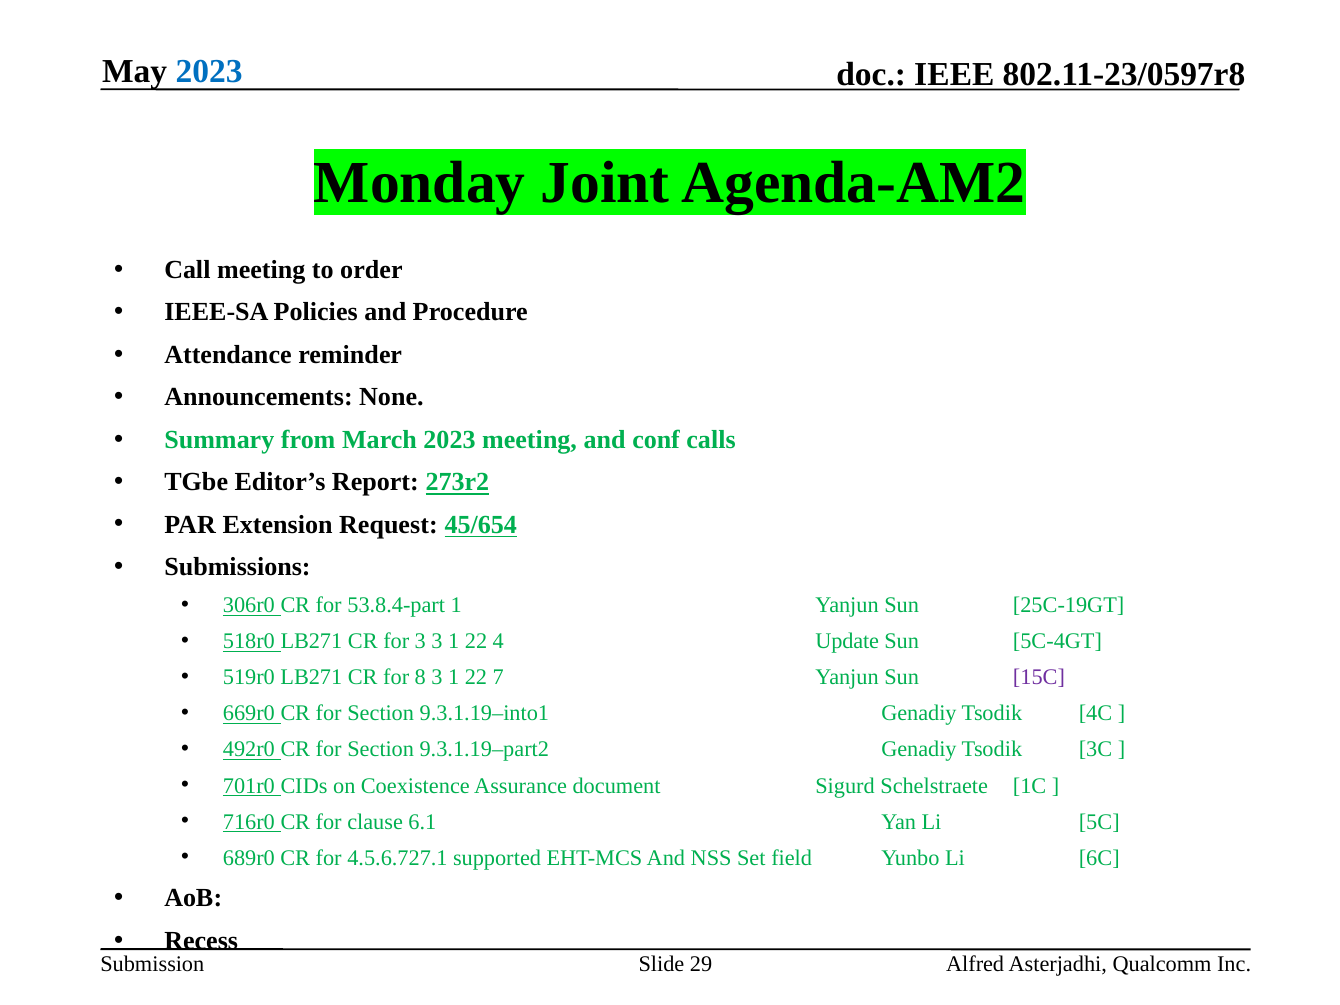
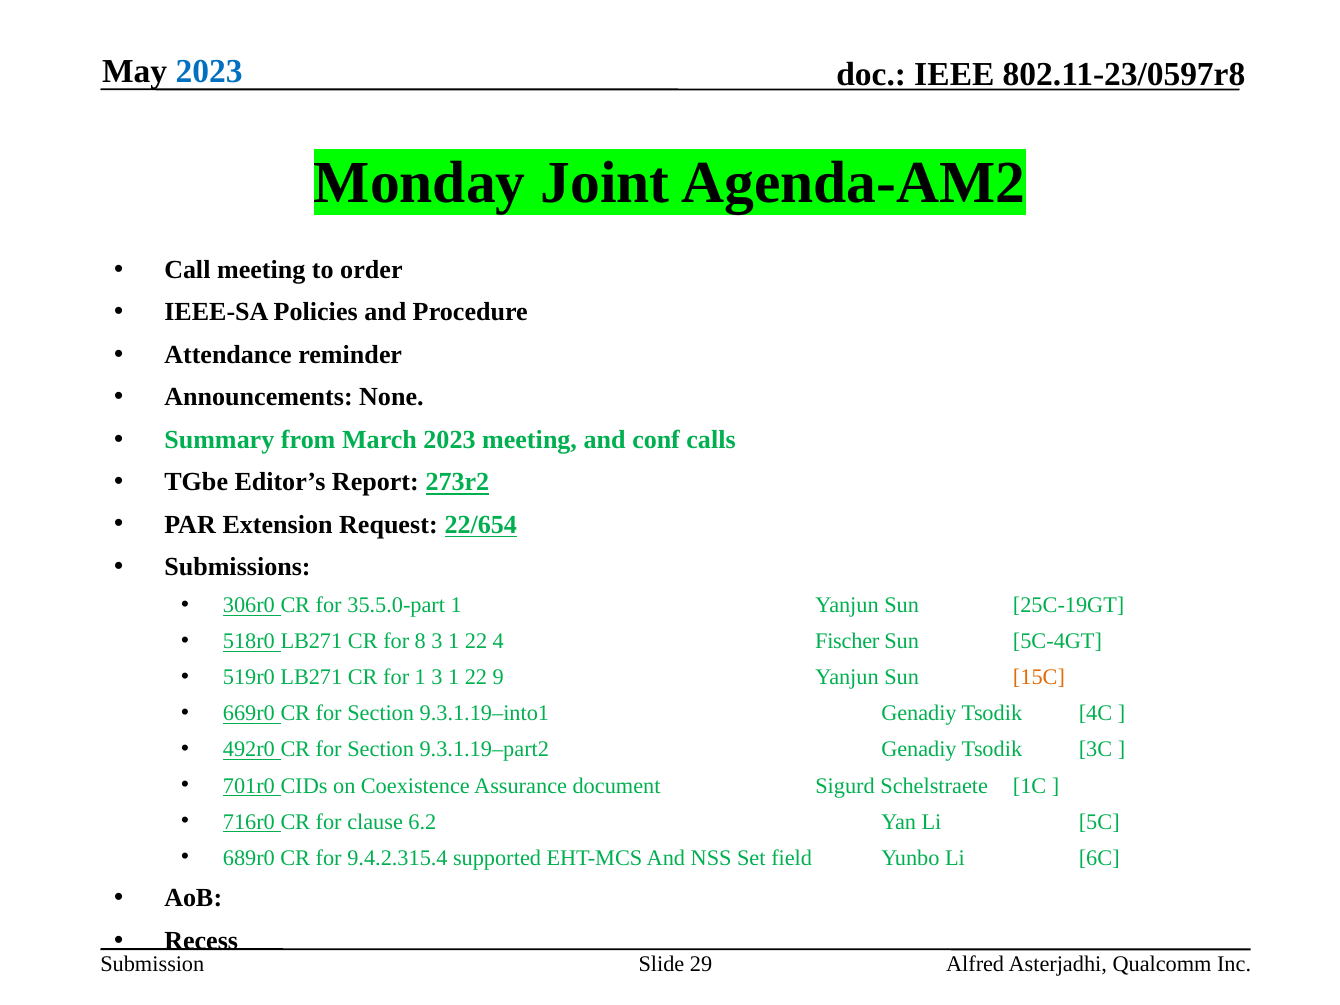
45/654: 45/654 -> 22/654
53.8.4-part: 53.8.4-part -> 35.5.0-part
for 3: 3 -> 8
Update: Update -> Fischer
for 8: 8 -> 1
7: 7 -> 9
15C colour: purple -> orange
6.1: 6.1 -> 6.2
4.5.6.727.1: 4.5.6.727.1 -> 9.4.2.315.4
